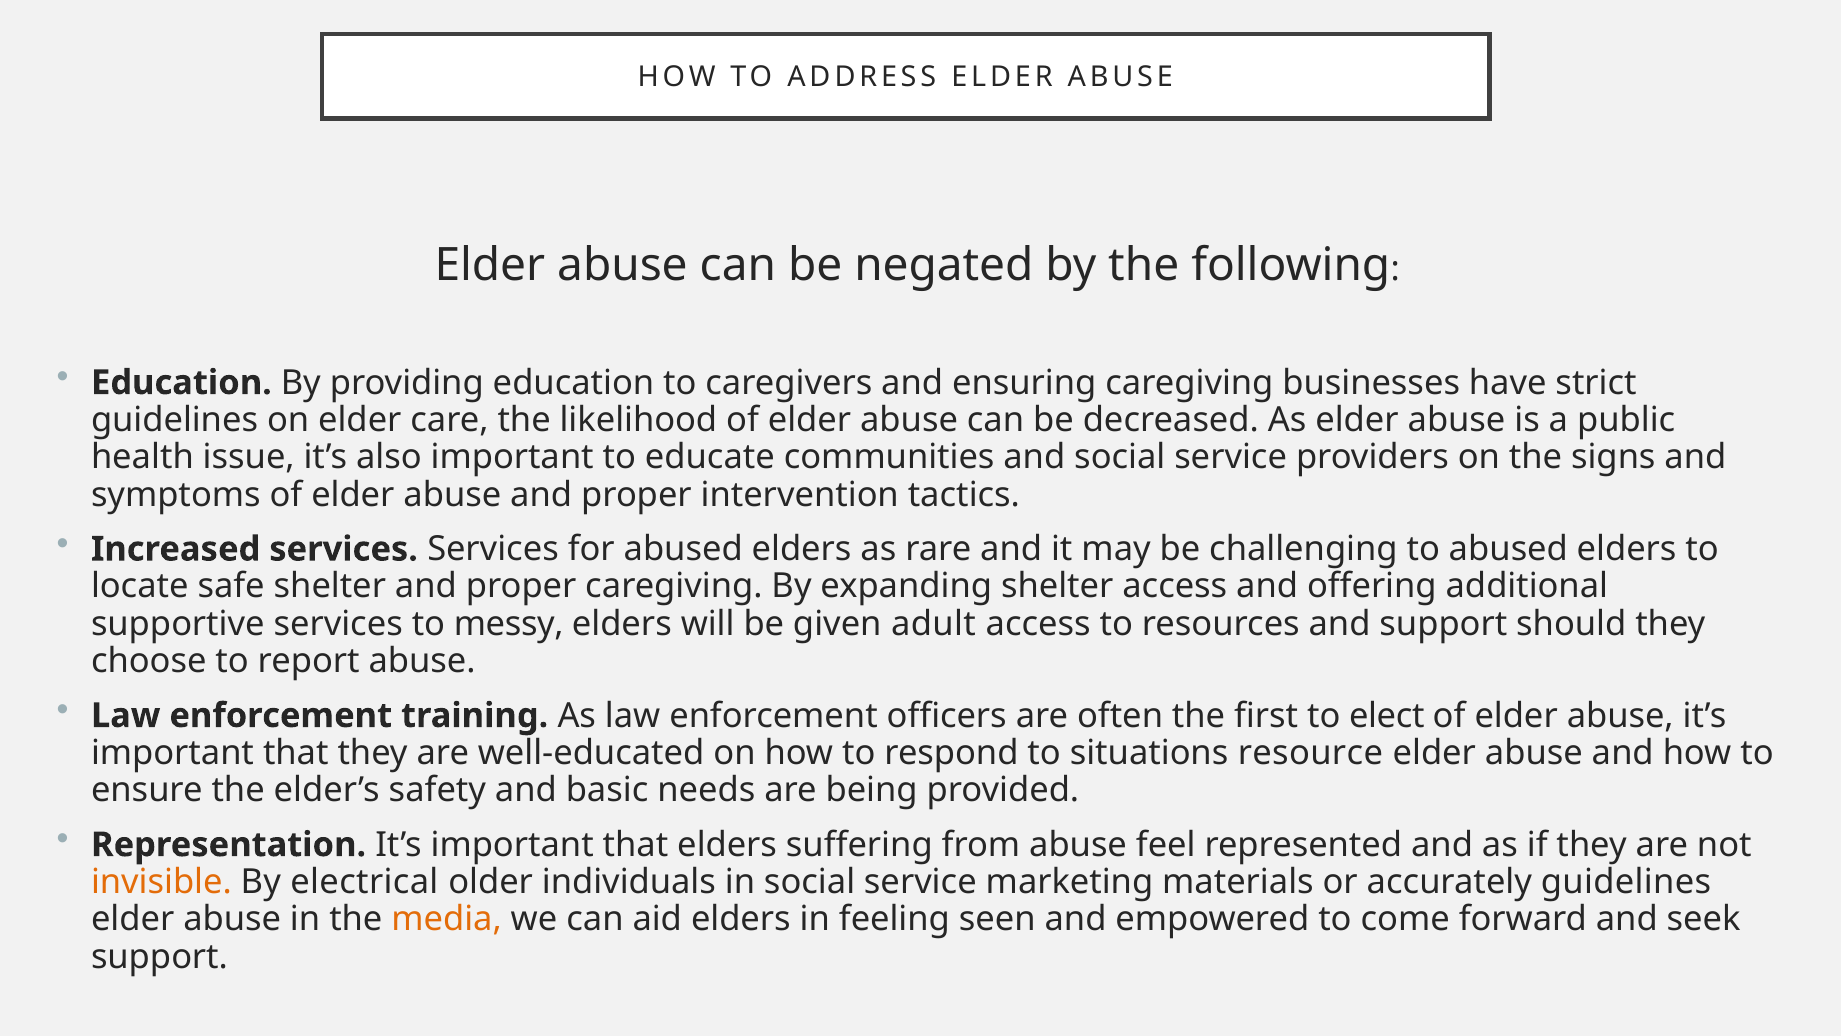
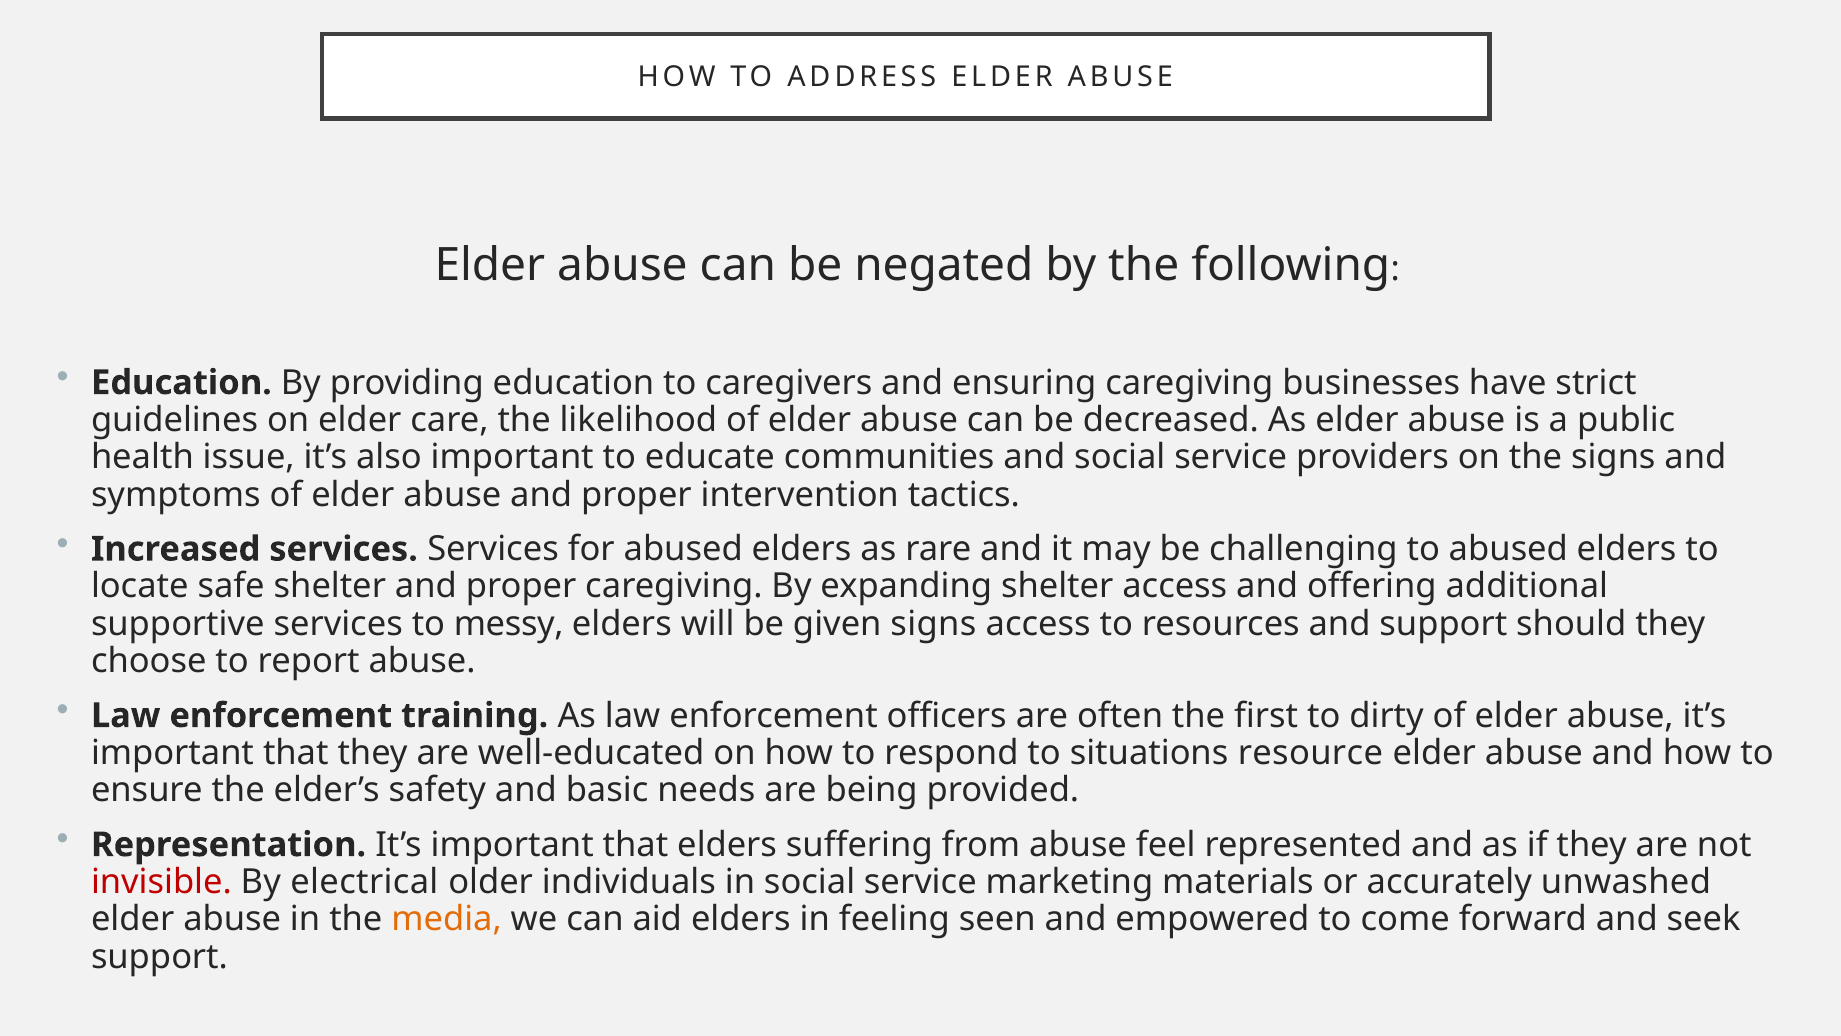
given adult: adult -> signs
elect: elect -> dirty
invisible colour: orange -> red
accurately guidelines: guidelines -> unwashed
